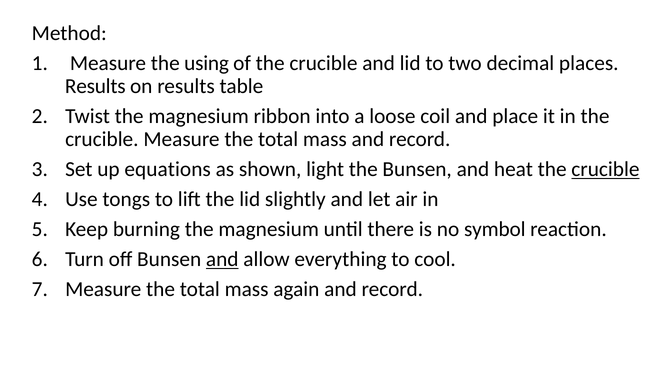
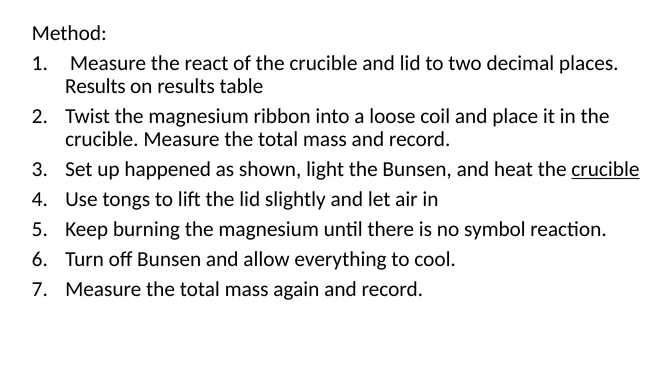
using: using -> react
equations: equations -> happened
and at (222, 259) underline: present -> none
